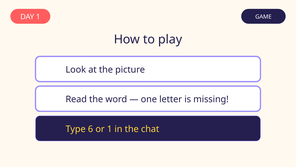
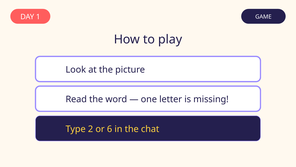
6: 6 -> 2
or 1: 1 -> 6
